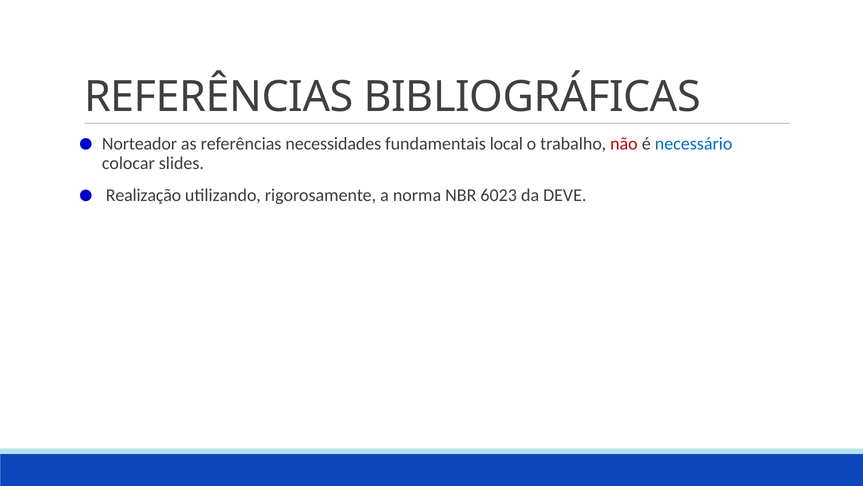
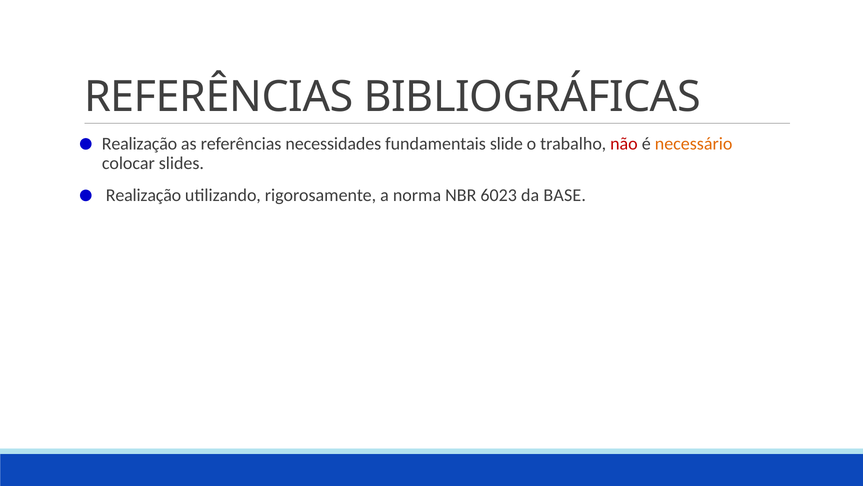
Norteador at (139, 144): Norteador -> Realização
local: local -> slide
necessário colour: blue -> orange
DEVE: DEVE -> BASE
